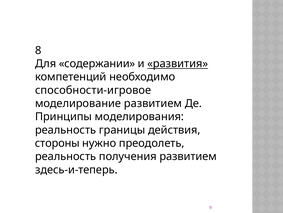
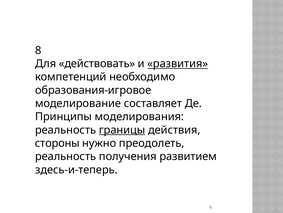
содержании: содержании -> действовать
способности-игровое: способности-игровое -> образования-игровое
моделирование развитием: развитием -> составляет
границы underline: none -> present
